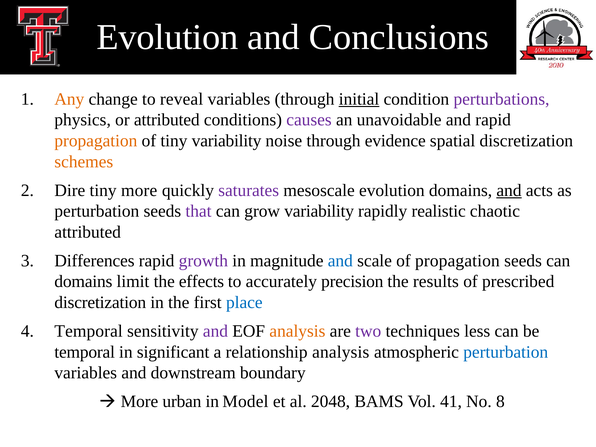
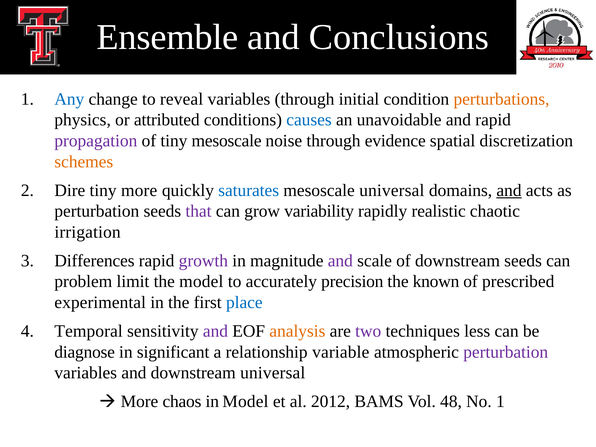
Evolution at (167, 37): Evolution -> Ensemble
Any colour: orange -> blue
initial underline: present -> none
perturbations colour: purple -> orange
causes colour: purple -> blue
propagation at (96, 141) colour: orange -> purple
tiny variability: variability -> mesoscale
saturates colour: purple -> blue
mesoscale evolution: evolution -> universal
attributed at (88, 232): attributed -> irrigation
and at (340, 261) colour: blue -> purple
of propagation: propagation -> downstream
domains at (83, 282): domains -> problem
the effects: effects -> model
results: results -> known
discretization at (100, 302): discretization -> experimental
temporal at (85, 352): temporal -> diagnose
relationship analysis: analysis -> variable
perturbation at (506, 352) colour: blue -> purple
downstream boundary: boundary -> universal
urban: urban -> chaos
2048: 2048 -> 2012
41: 41 -> 48
No 8: 8 -> 1
